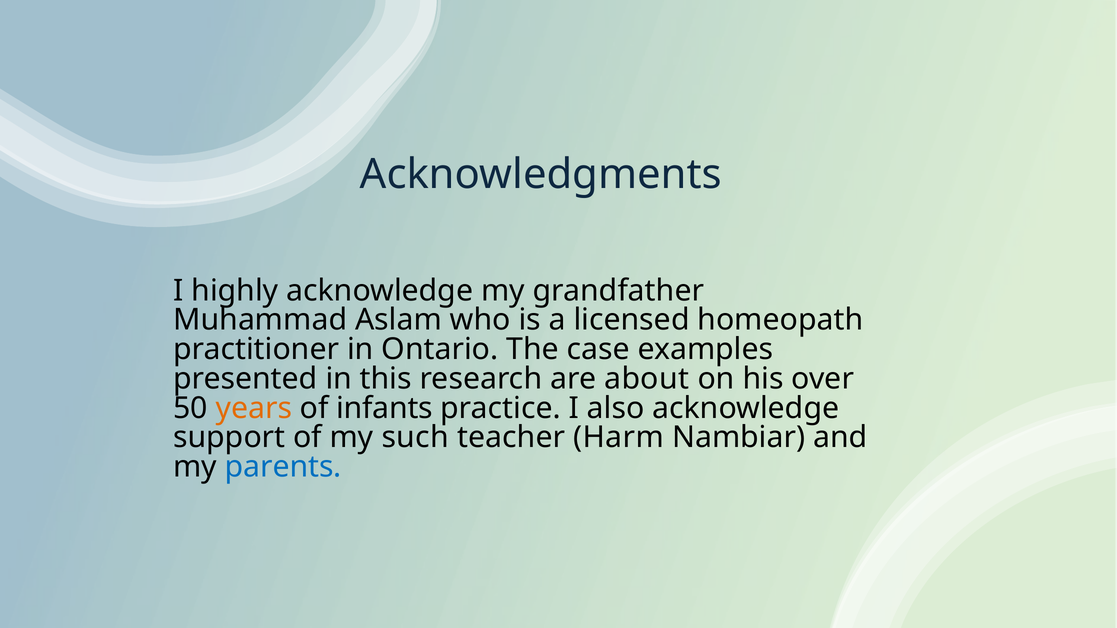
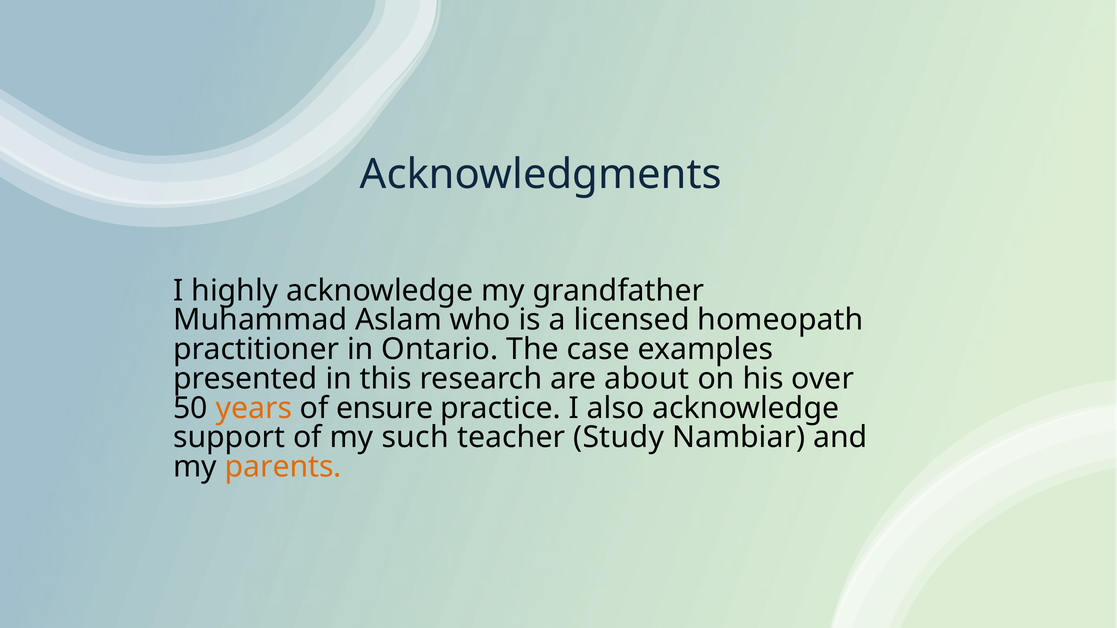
infants: infants -> ensure
Harm: Harm -> Study
parents colour: blue -> orange
